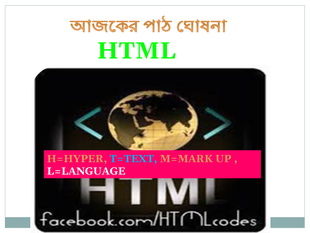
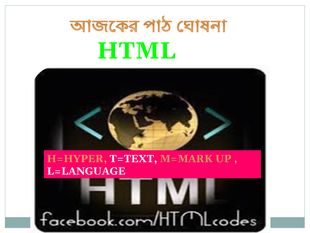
T=TEXT colour: light blue -> white
